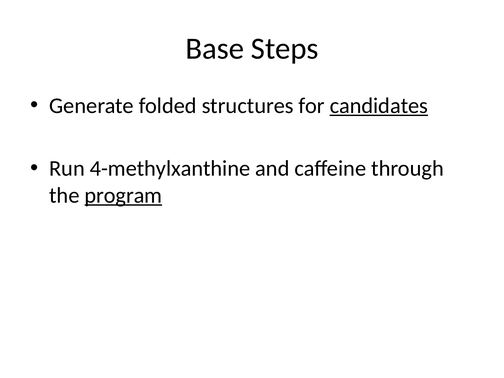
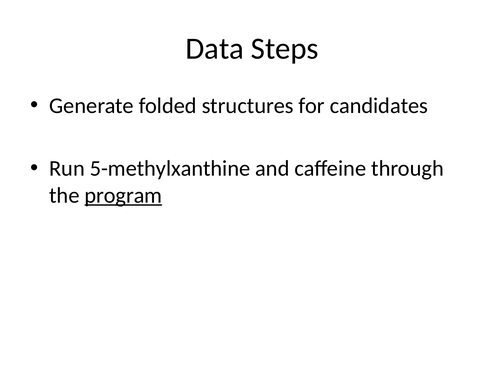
Base: Base -> Data
candidates underline: present -> none
4-methylxanthine: 4-methylxanthine -> 5-methylxanthine
